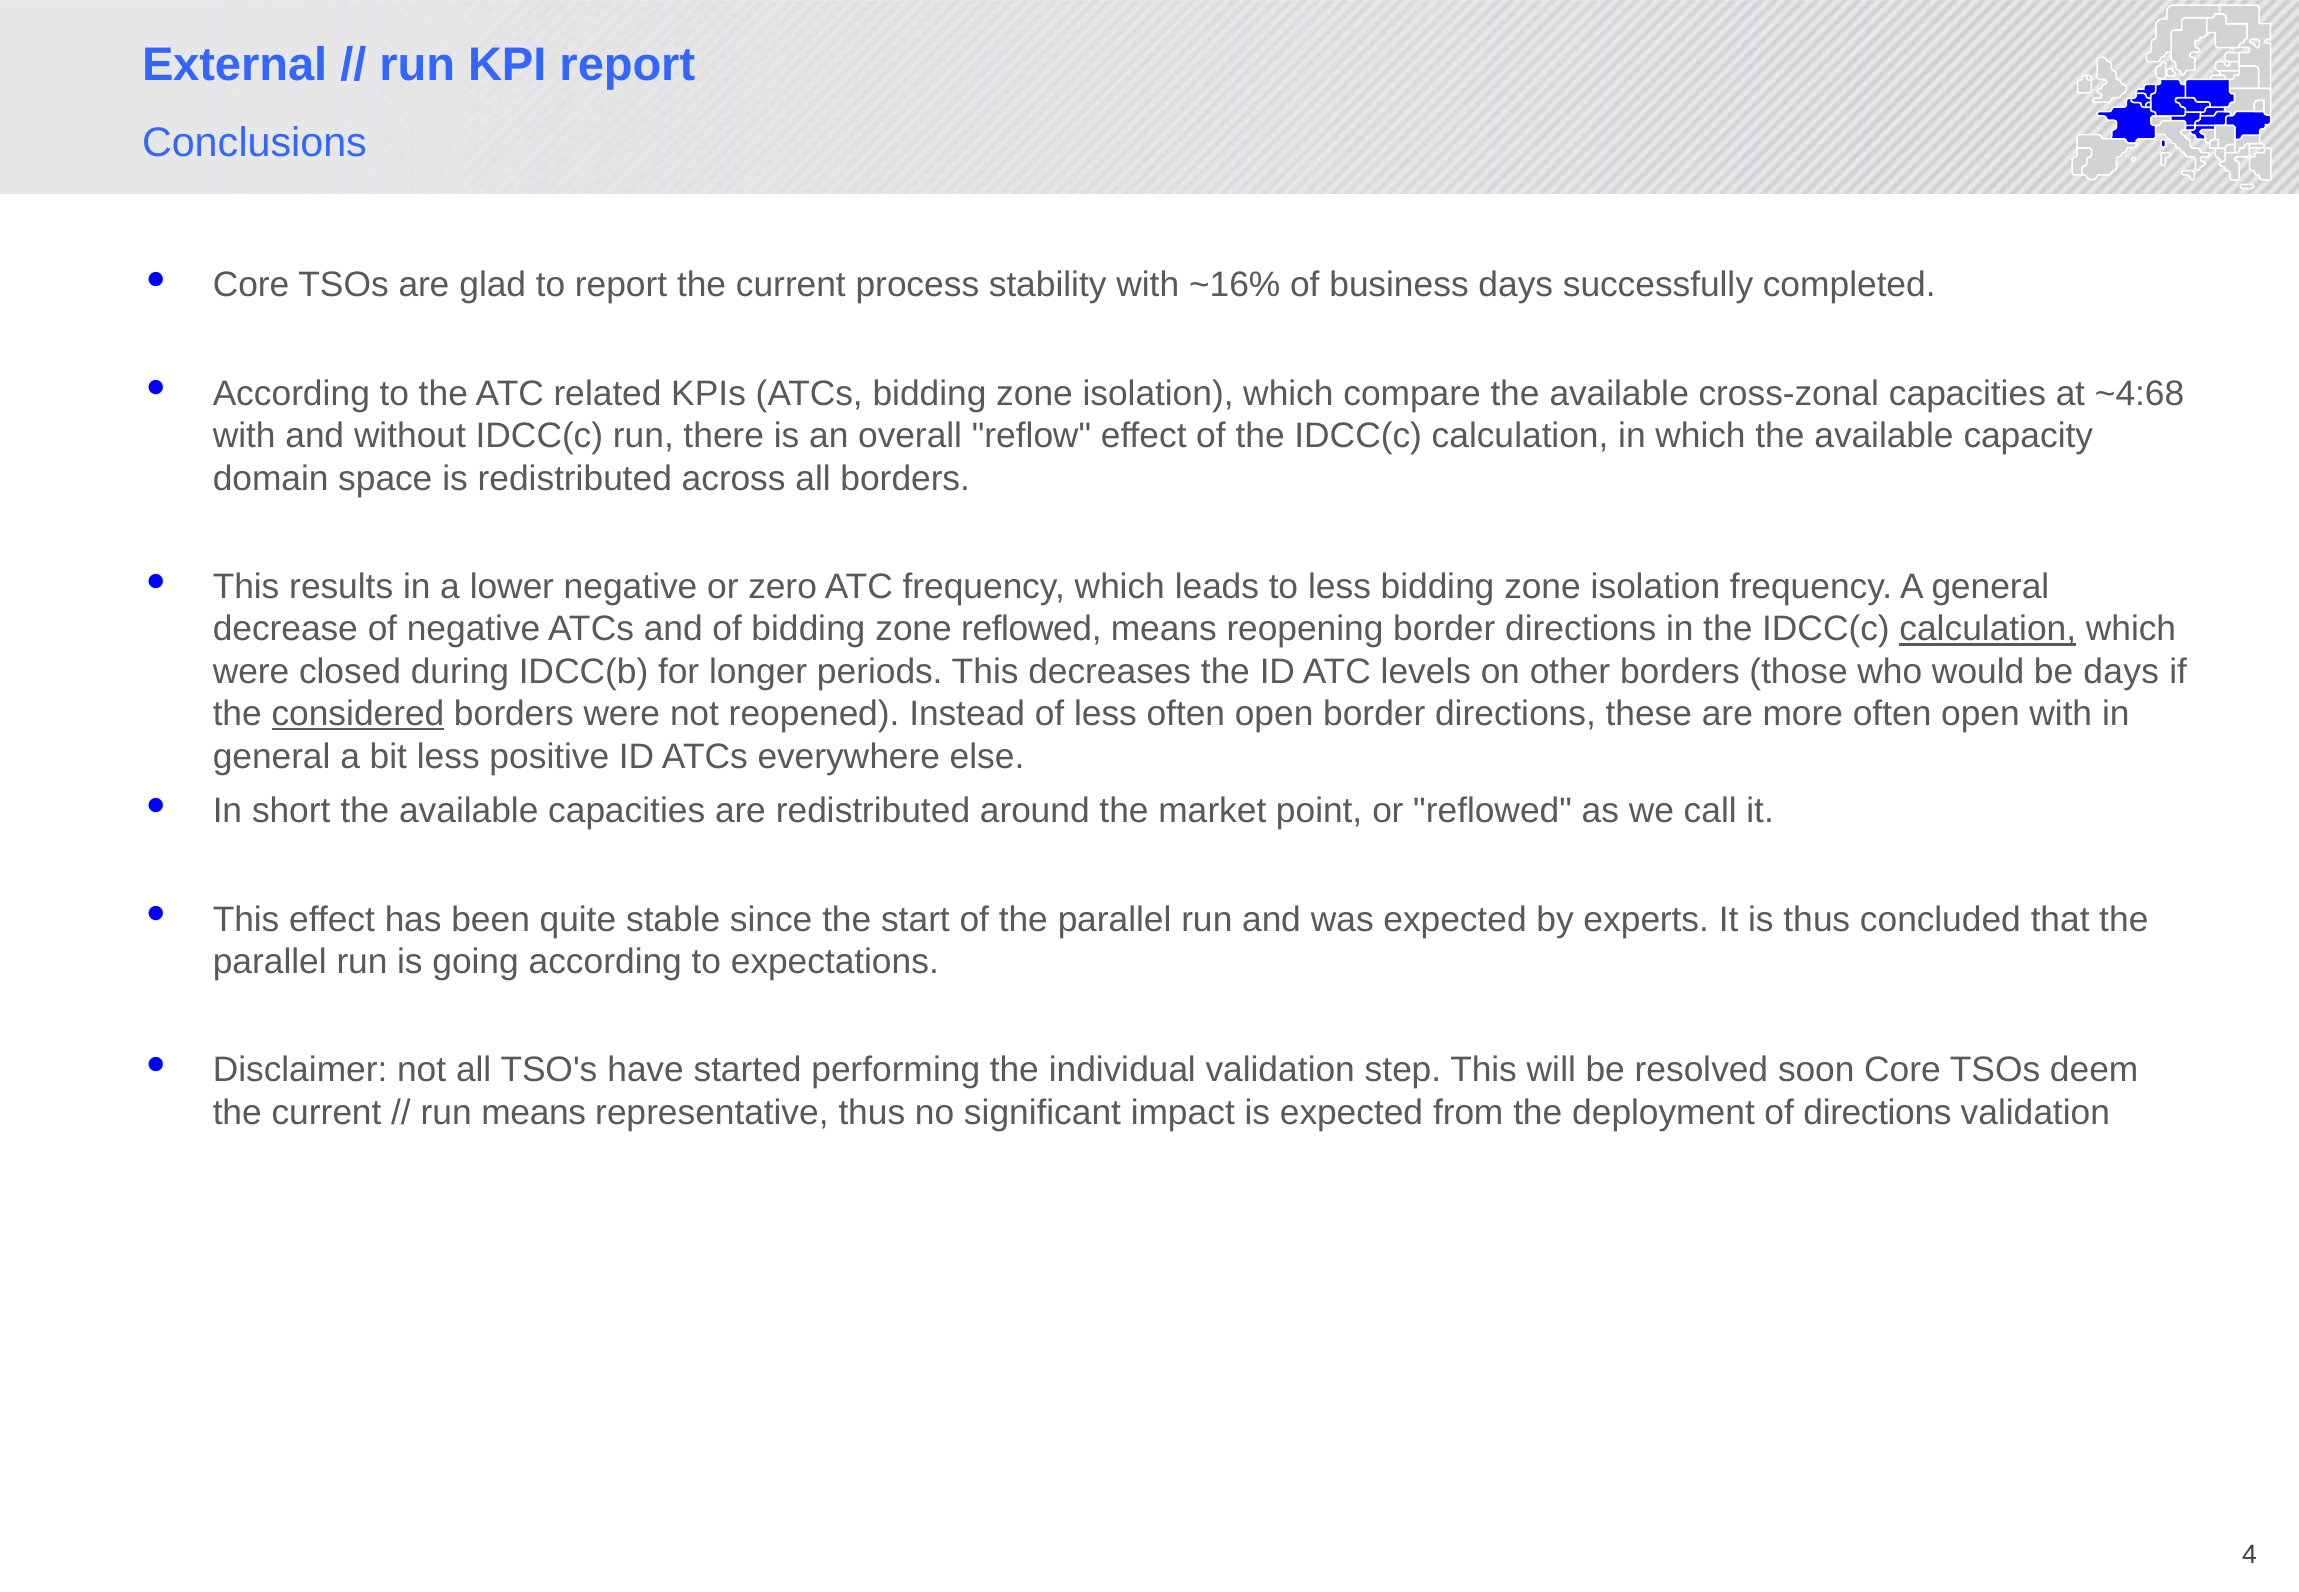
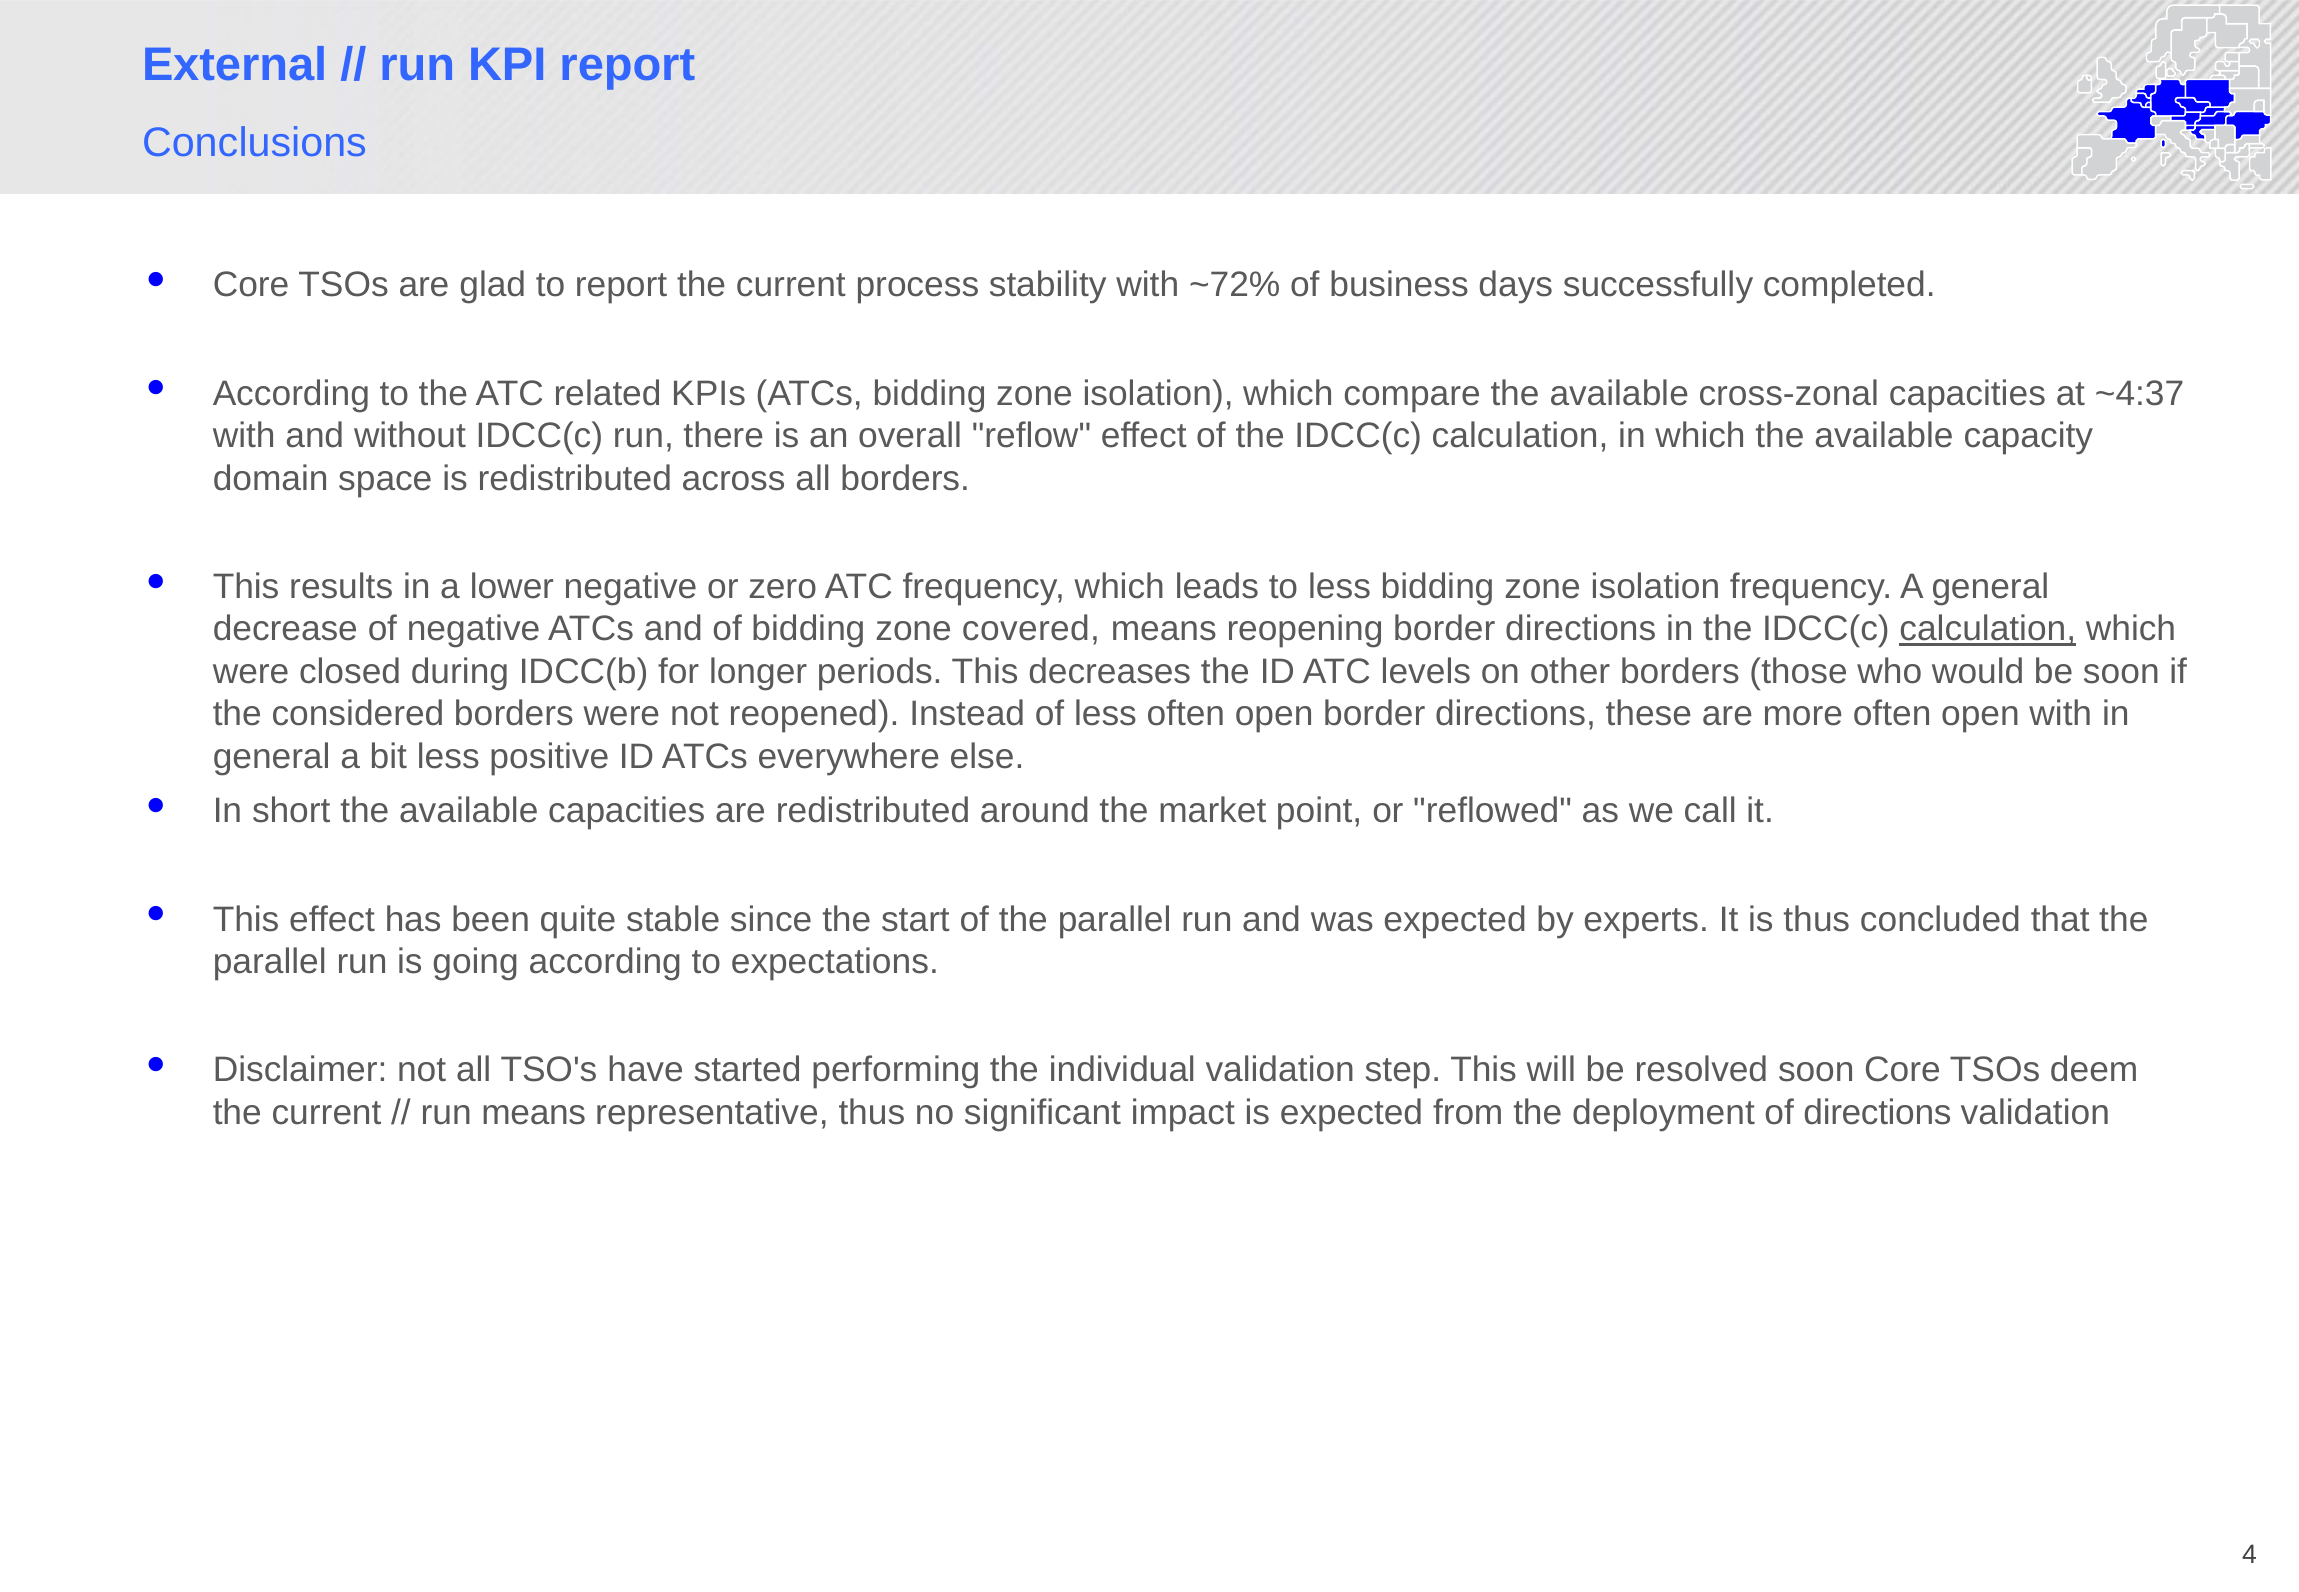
~16%: ~16% -> ~72%
~4:68: ~4:68 -> ~4:37
zone reflowed: reflowed -> covered
be days: days -> soon
considered underline: present -> none
